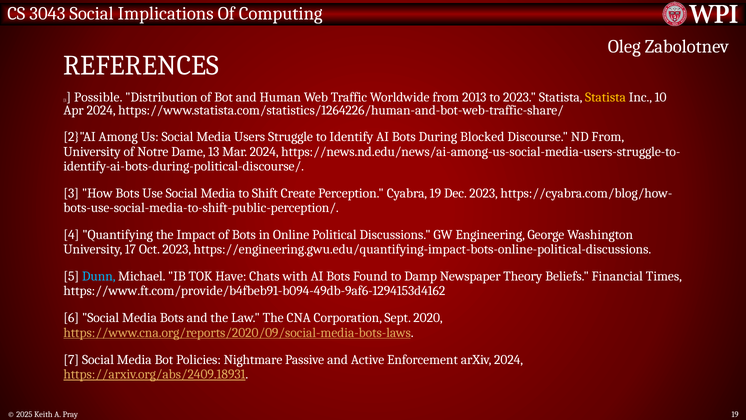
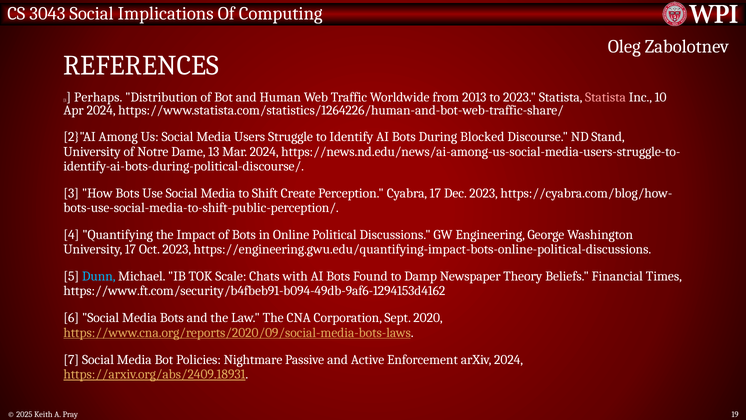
Possible: Possible -> Perhaps
Statista at (605, 97) colour: yellow -> pink
ND From: From -> Stand
Cyabra 19: 19 -> 17
Have: Have -> Scale
https://www.ft.com/provide/b4fbeb91-b094-49db-9af6-1294153d4162: https://www.ft.com/provide/b4fbeb91-b094-49db-9af6-1294153d4162 -> https://www.ft.com/security/b4fbeb91-b094-49db-9af6-1294153d4162
